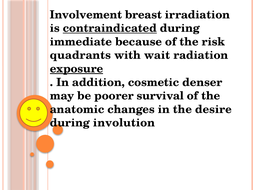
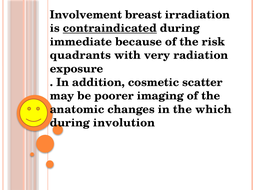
wait: wait -> very
exposure underline: present -> none
denser: denser -> scatter
survival: survival -> imaging
desire: desire -> which
